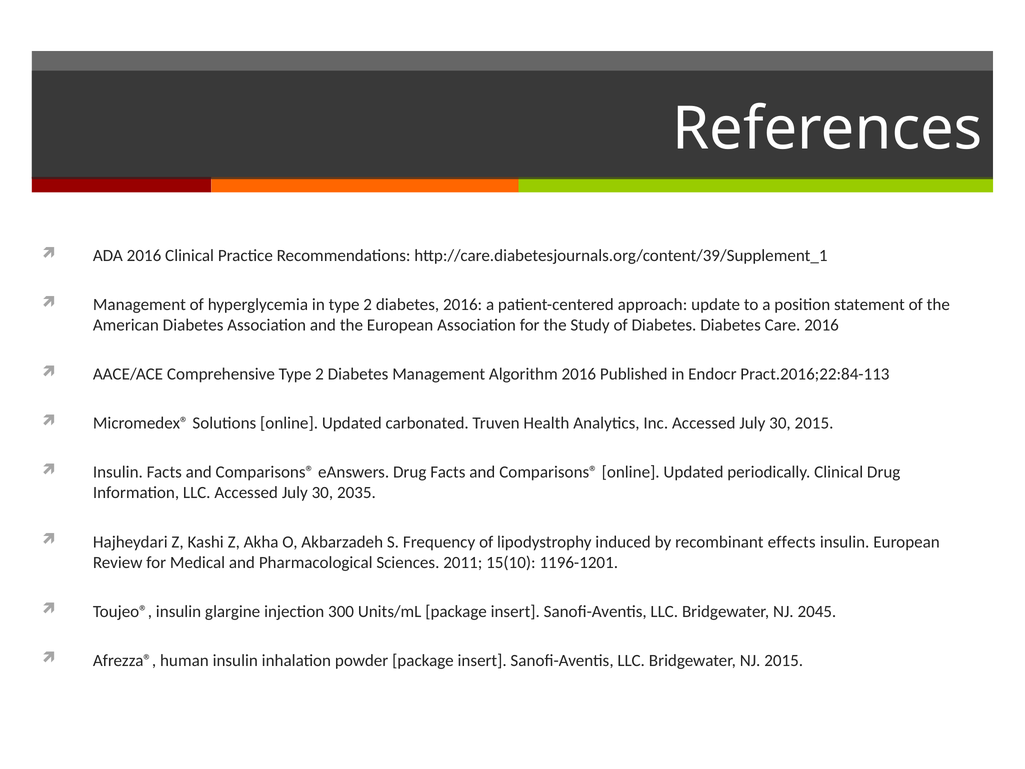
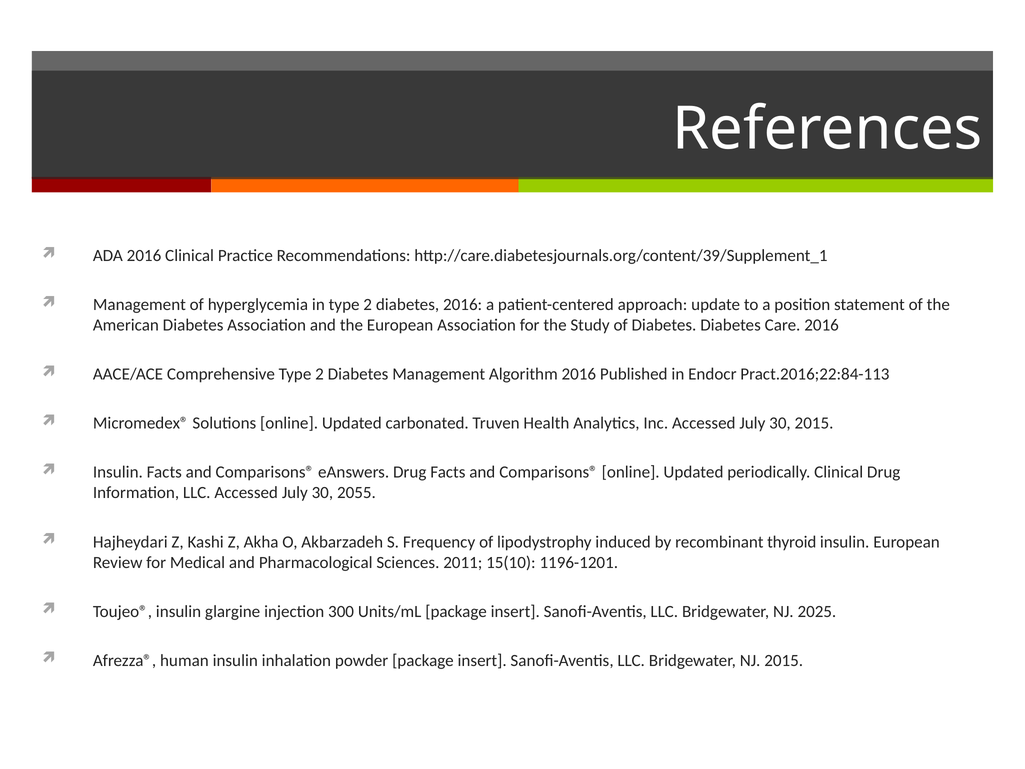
2035: 2035 -> 2055
effects: effects -> thyroid
2045: 2045 -> 2025
